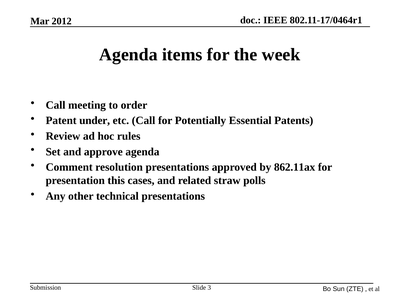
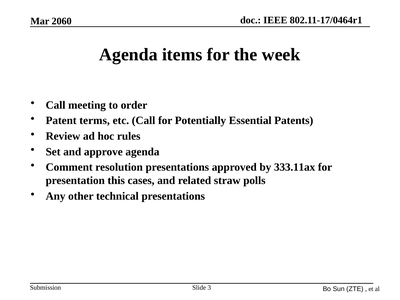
2012: 2012 -> 2060
under: under -> terms
862.11ax: 862.11ax -> 333.11ax
